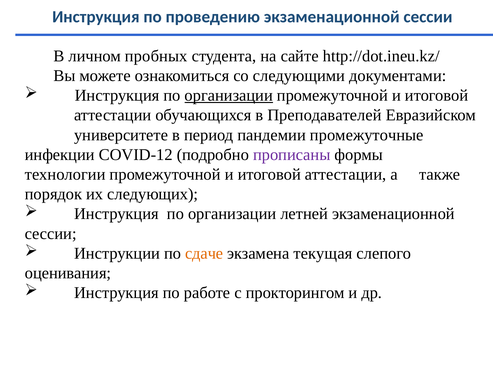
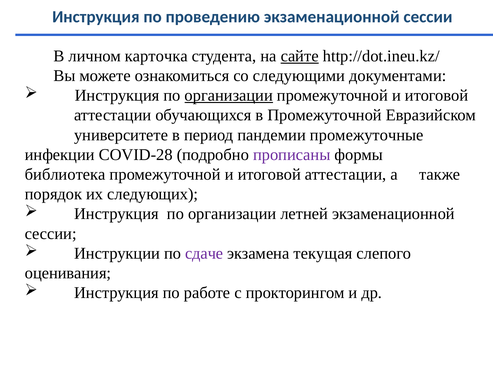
пробных: пробных -> карточка
сайте underline: none -> present
в Преподавателей: Преподавателей -> Промежуточной
COVID-12: COVID-12 -> COVID-28
технологии: технологии -> библиотека
сдаче colour: orange -> purple
